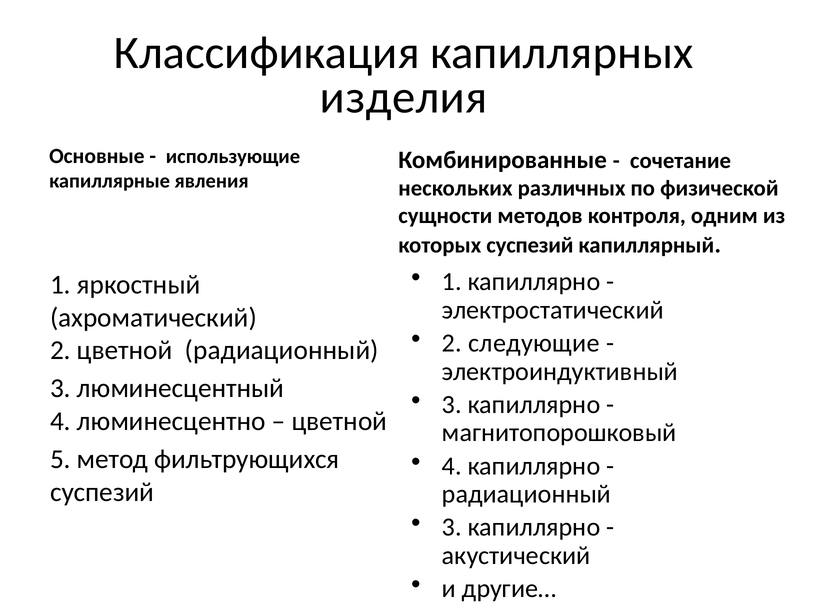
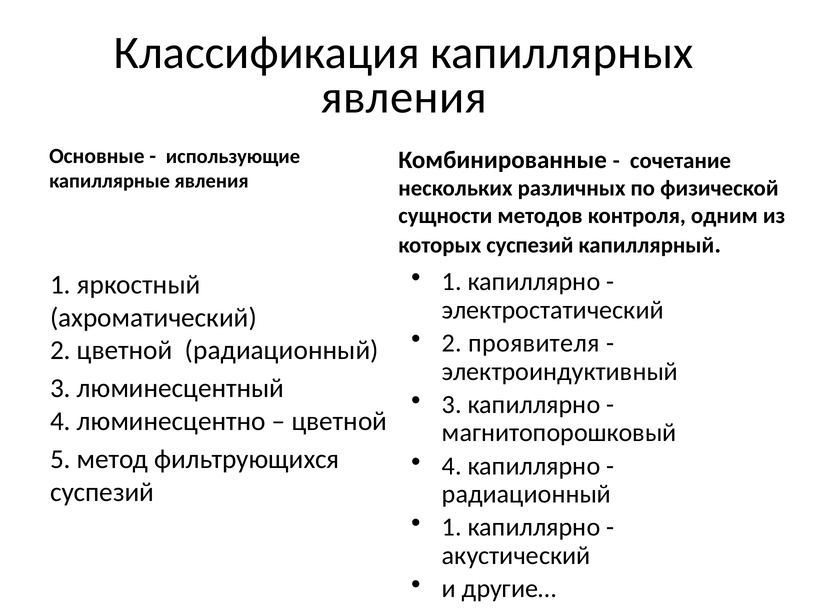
изделия at (404, 97): изделия -> явления
следующие: следующие -> проявителя
3 at (452, 528): 3 -> 1
